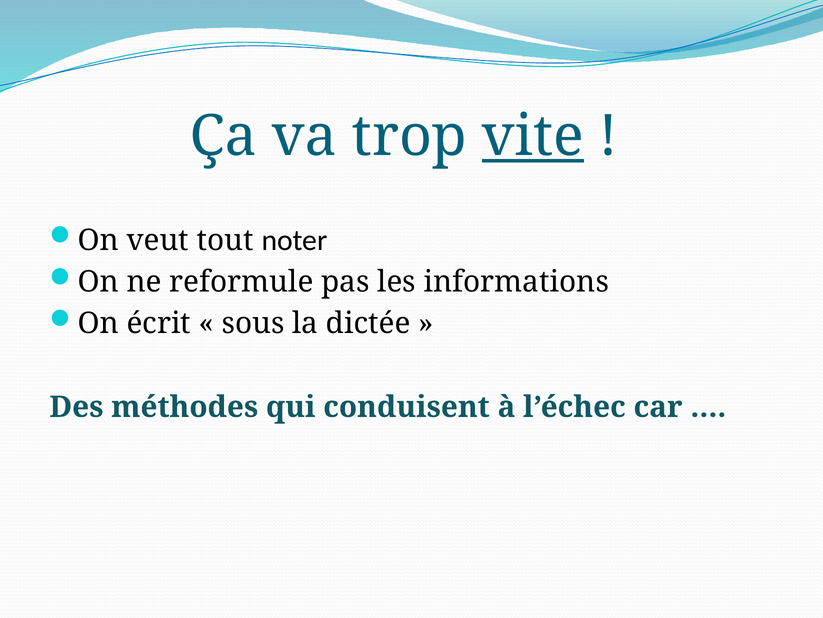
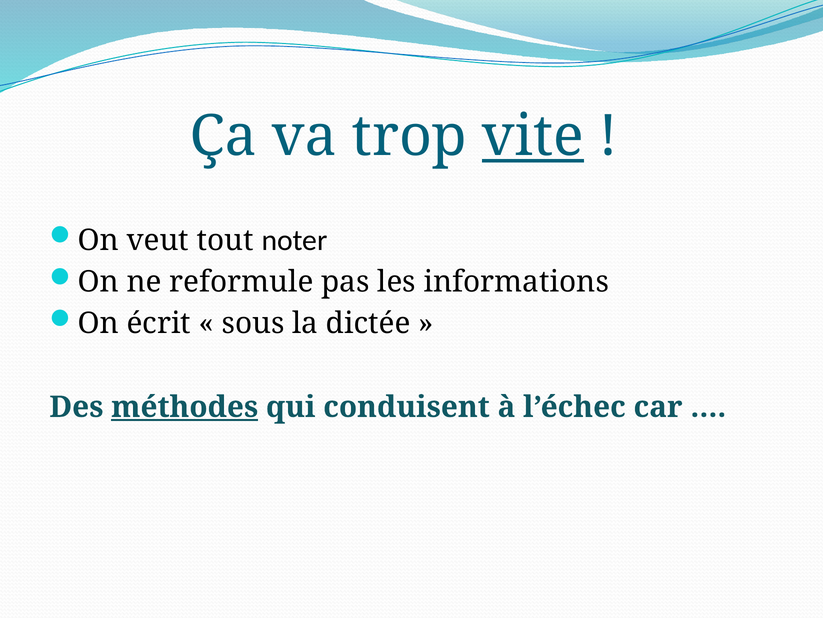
méthodes underline: none -> present
